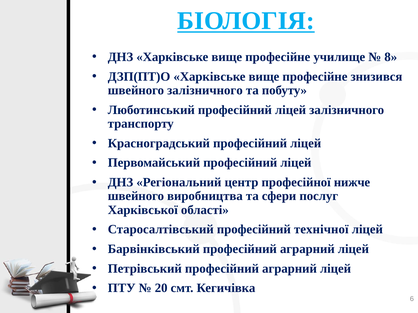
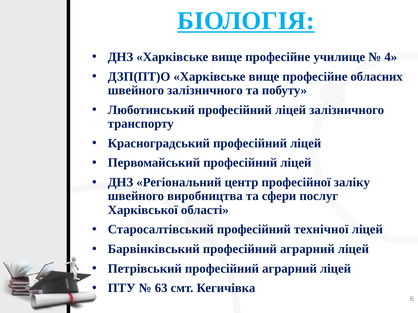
8: 8 -> 4
знизився: знизився -> обласних
нижче: нижче -> заліку
20: 20 -> 63
